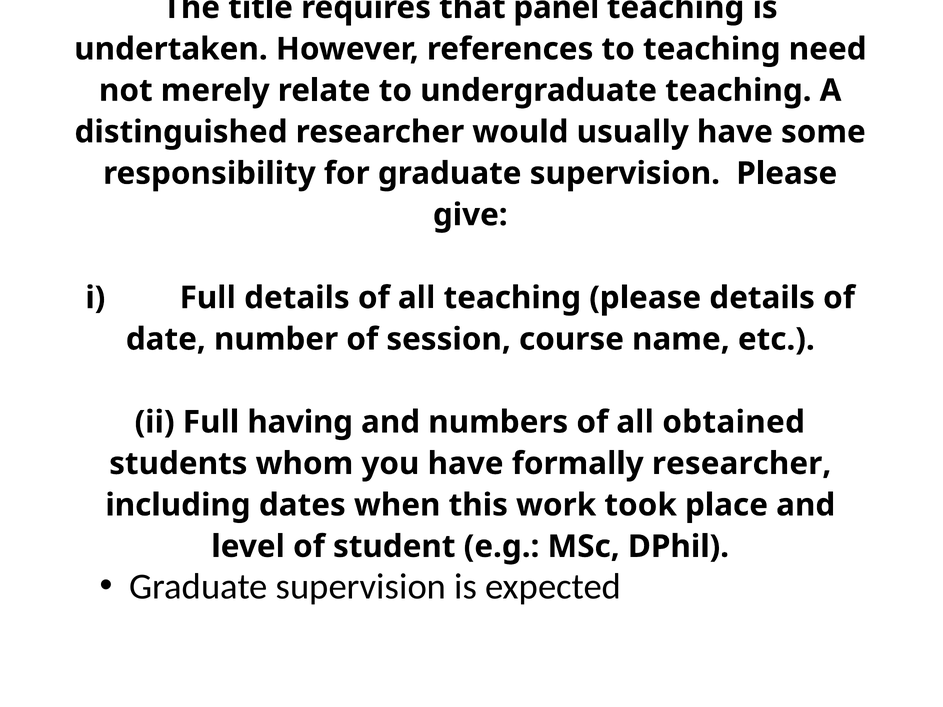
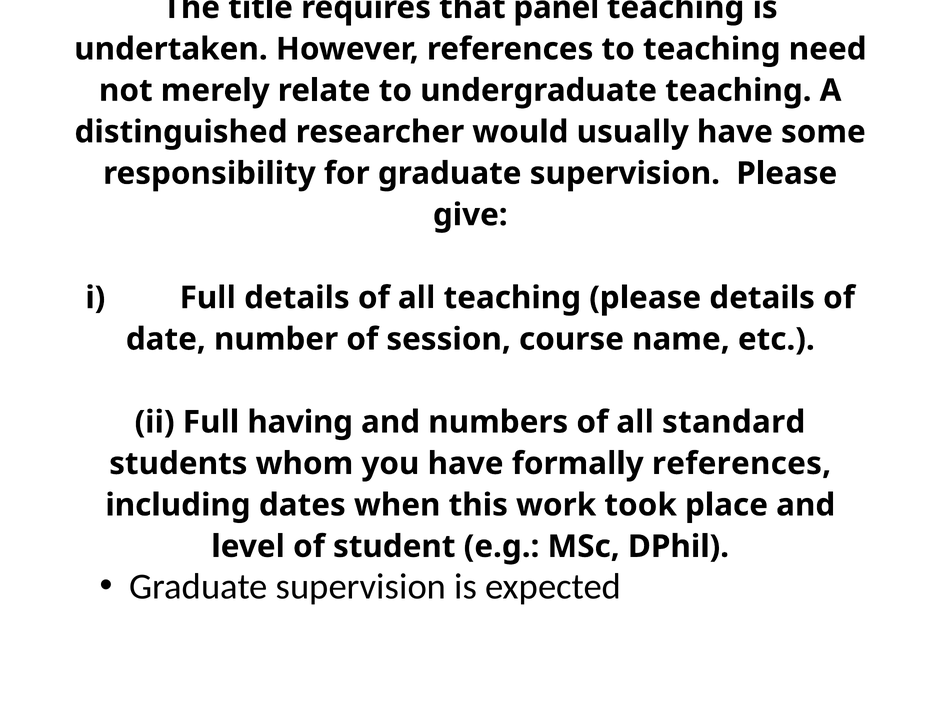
obtained: obtained -> standard
formally researcher: researcher -> references
